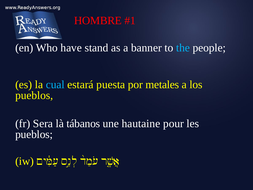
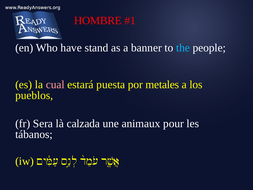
cual colour: light blue -> pink
tábanos: tábanos -> calzada
hautaine: hautaine -> animaux
pueblos at (34, 134): pueblos -> tábanos
